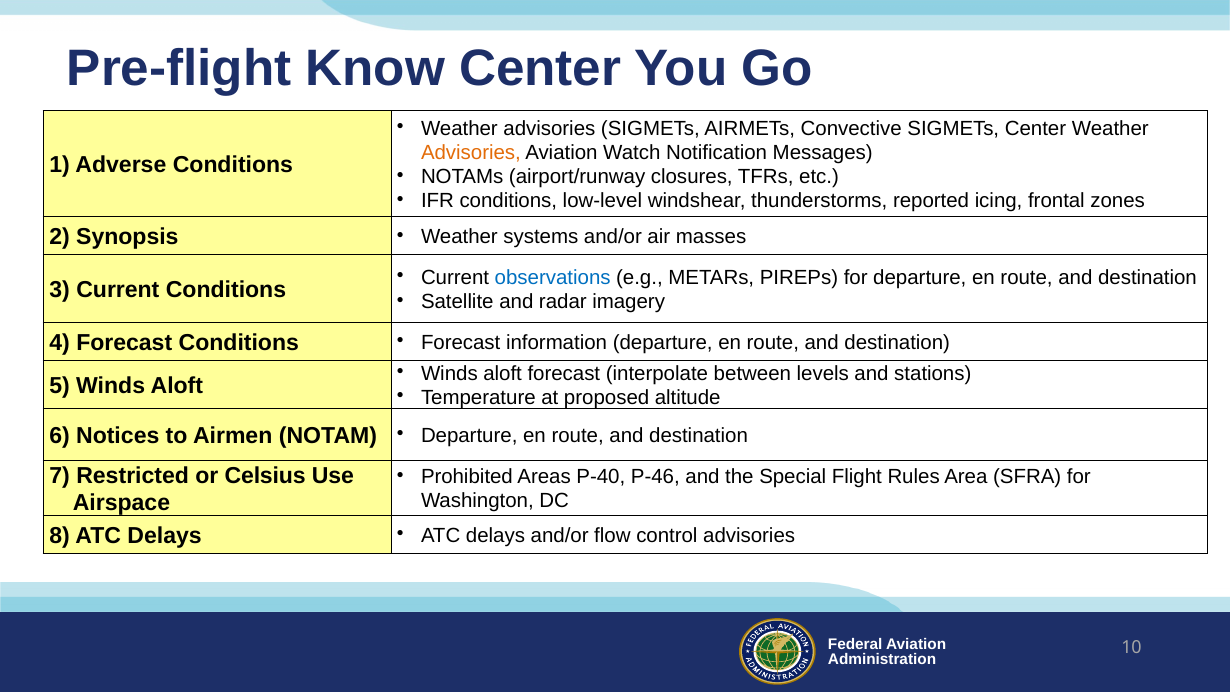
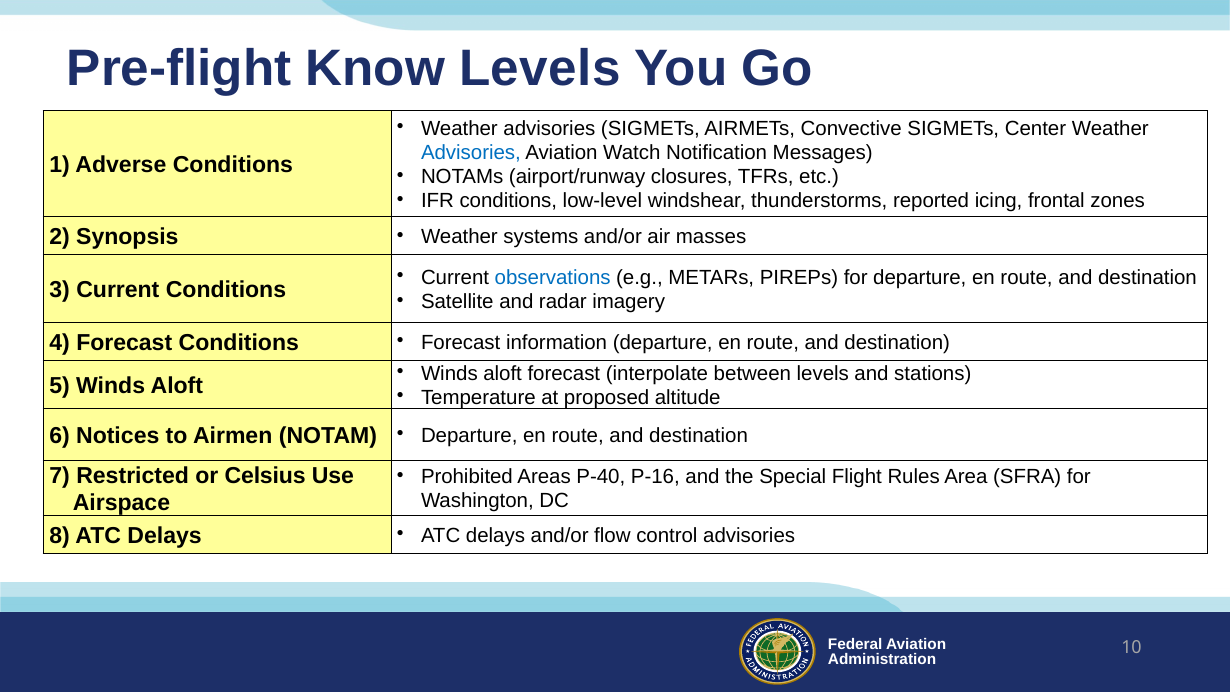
Know Center: Center -> Levels
Advisories at (471, 153) colour: orange -> blue
P-46: P-46 -> P-16
